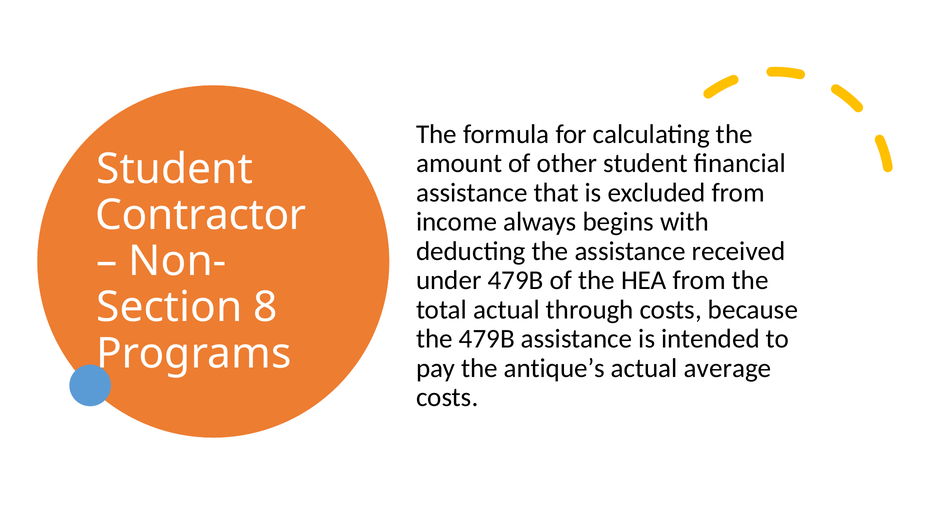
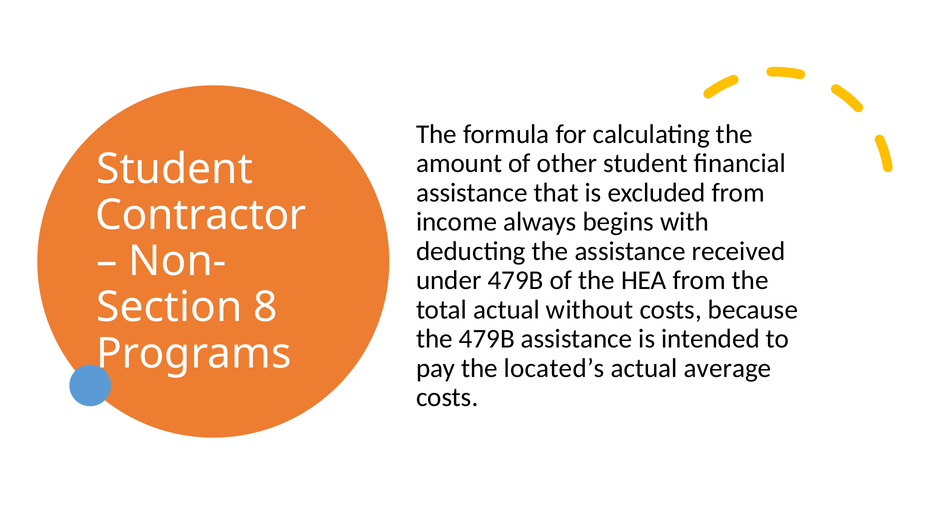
through: through -> without
antique’s: antique’s -> located’s
